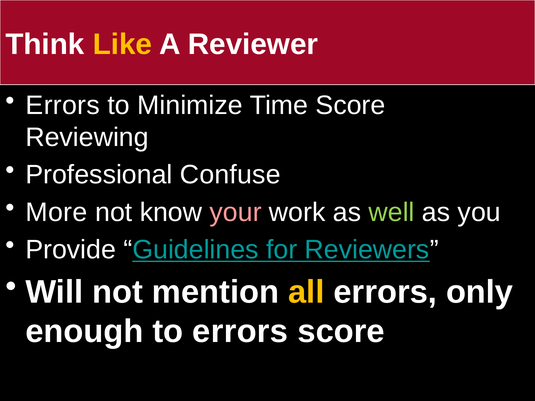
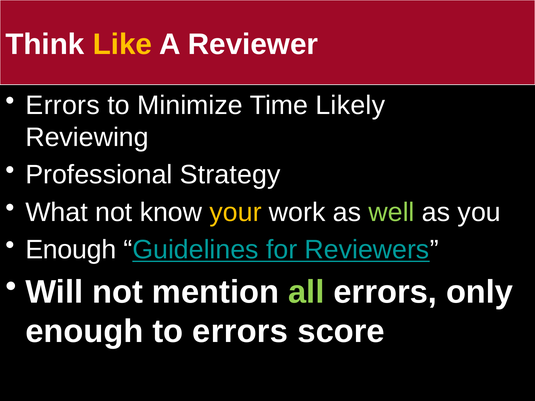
Time Score: Score -> Likely
Confuse: Confuse -> Strategy
More: More -> What
your colour: pink -> yellow
Provide at (71, 250): Provide -> Enough
all colour: yellow -> light green
